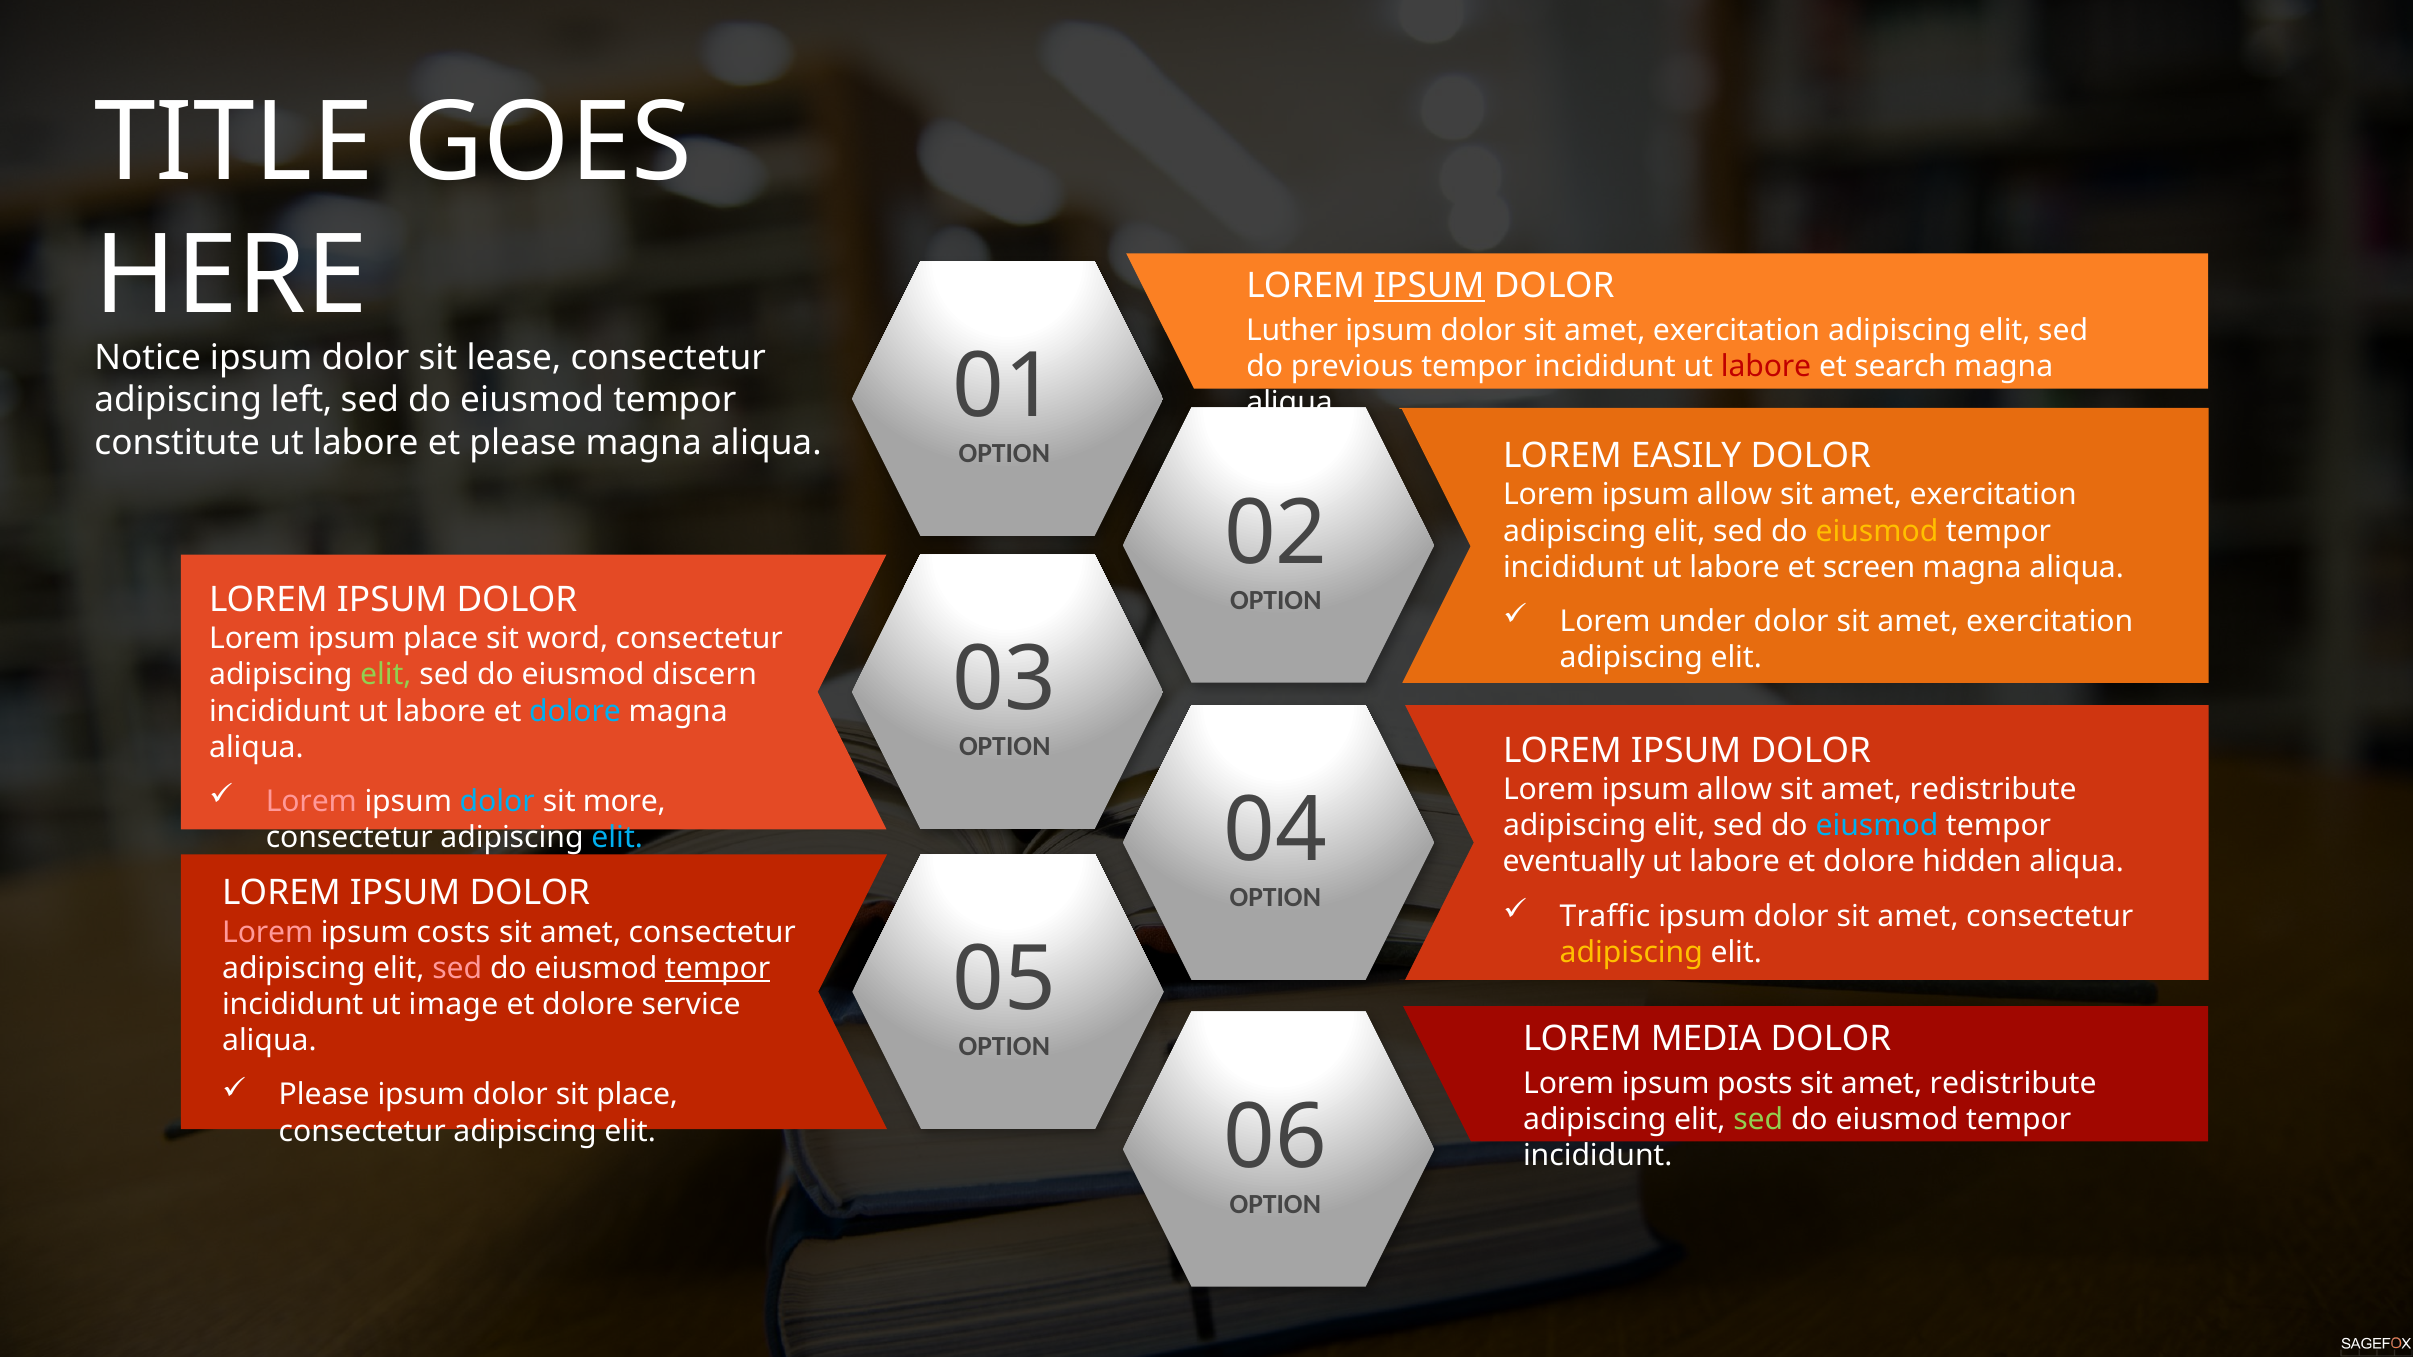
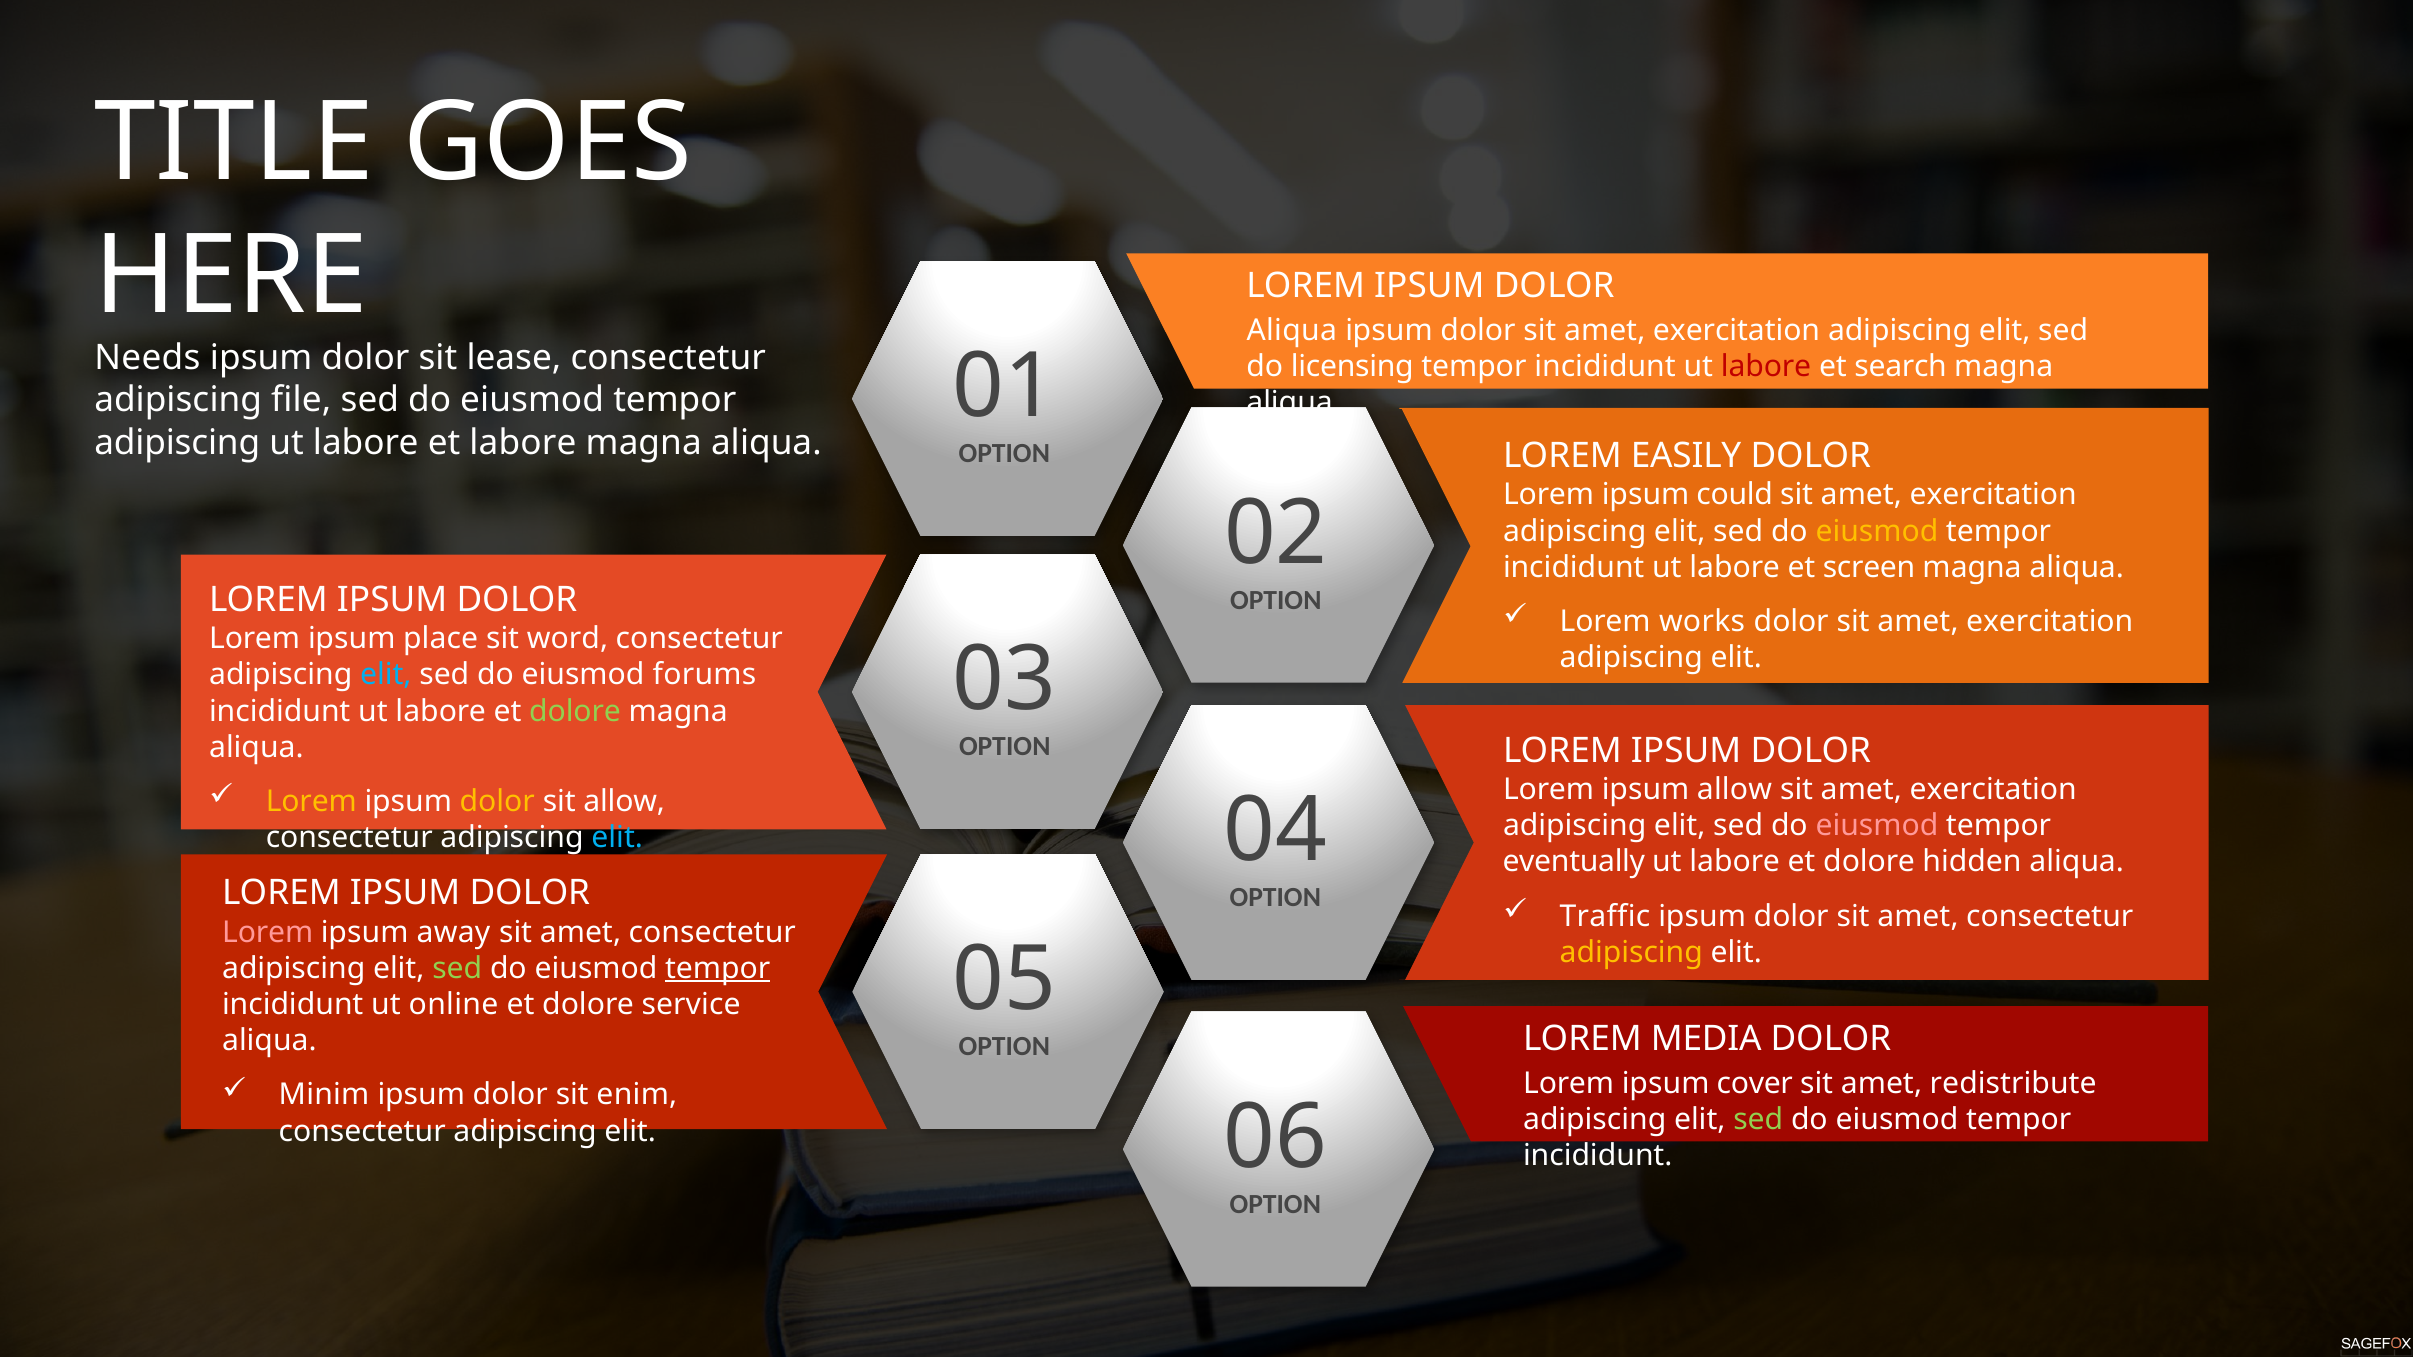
IPSUM at (1429, 286) underline: present -> none
Luther at (1292, 331): Luther -> Aliqua
Notice: Notice -> Needs
previous: previous -> licensing
left: left -> file
constitute at (177, 443): constitute -> adipiscing
et please: please -> labore
allow at (1734, 495): allow -> could
under: under -> works
elit at (386, 675) colour: light green -> light blue
discern: discern -> forums
dolore at (575, 711) colour: light blue -> light green
redistribute at (1993, 790): redistribute -> exercitation
Lorem at (311, 802) colour: pink -> yellow
dolor at (497, 802) colour: light blue -> yellow
sit more: more -> allow
eiusmod at (1877, 826) colour: light blue -> pink
costs: costs -> away
sed at (457, 969) colour: pink -> light green
image: image -> online
posts: posts -> cover
Please at (324, 1095): Please -> Minim
sit place: place -> enim
